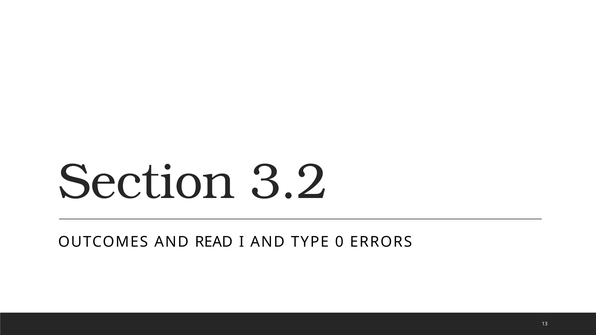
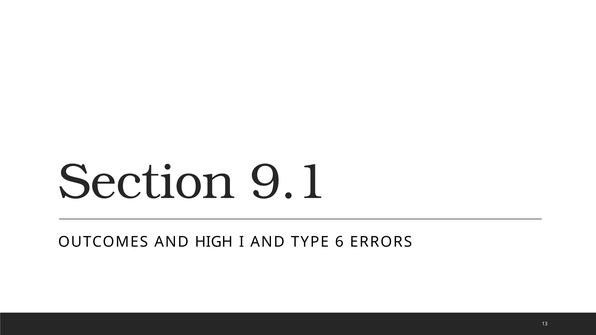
3.2: 3.2 -> 9.1
READ: READ -> HIGH
0: 0 -> 6
